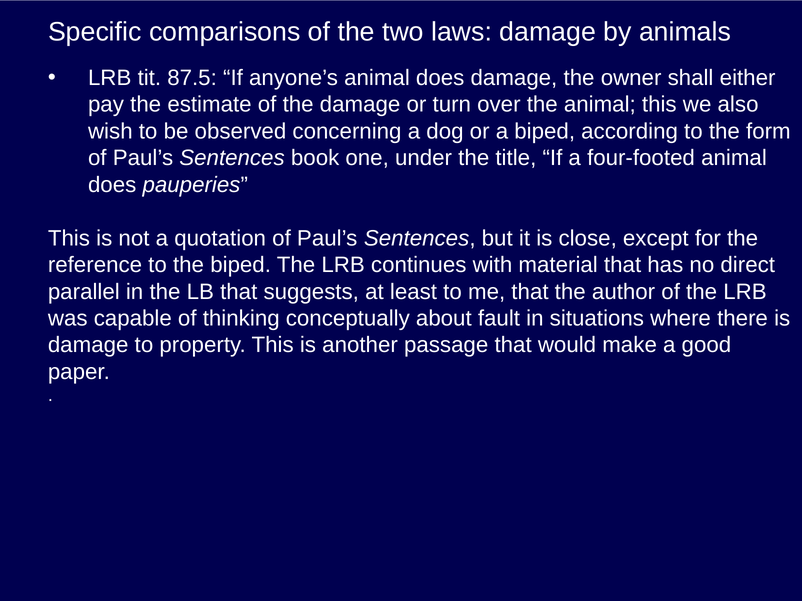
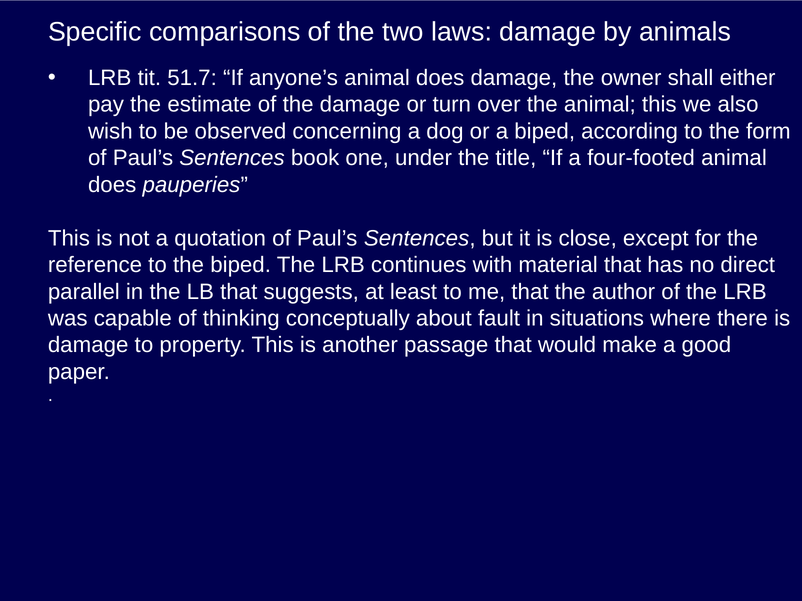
87.5: 87.5 -> 51.7
